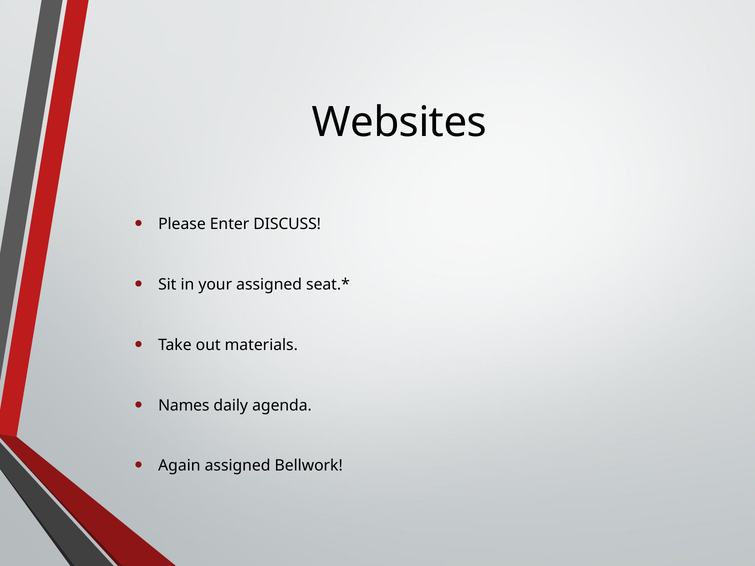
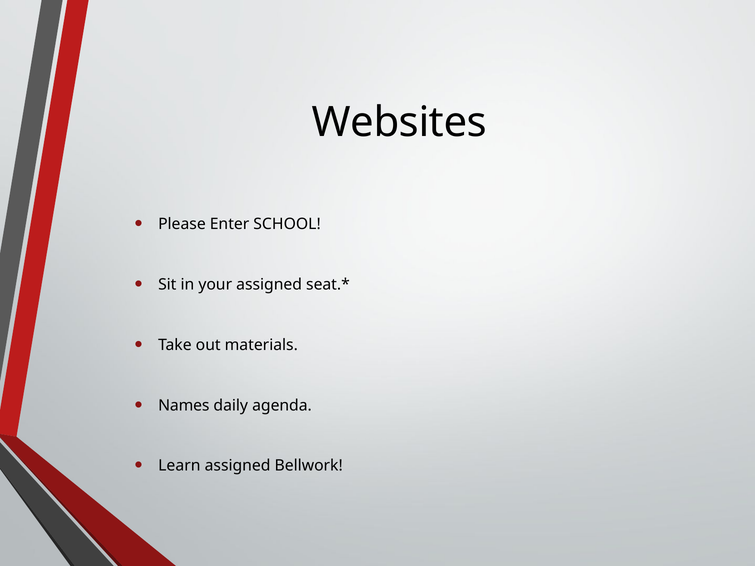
DISCUSS: DISCUSS -> SCHOOL
Again: Again -> Learn
